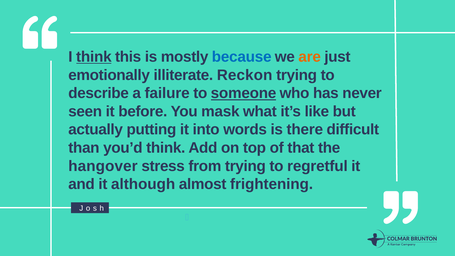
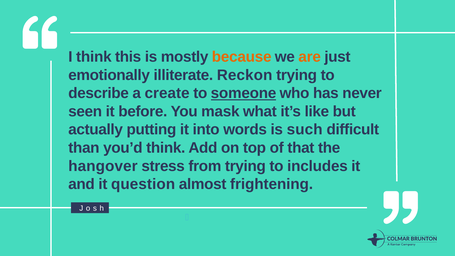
think at (94, 57) underline: present -> none
because colour: blue -> orange
failure: failure -> create
there: there -> such
regretful: regretful -> includes
although: although -> question
